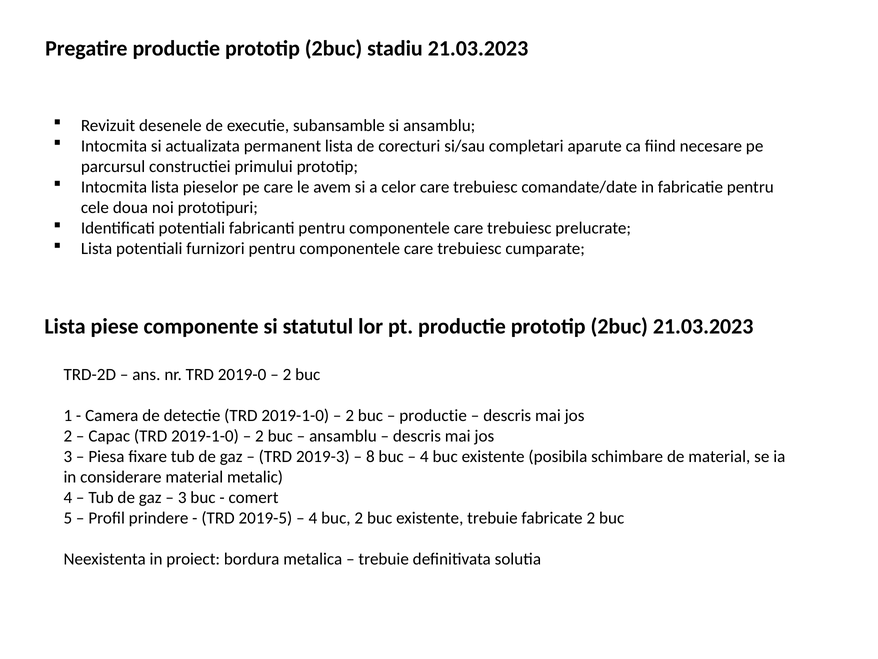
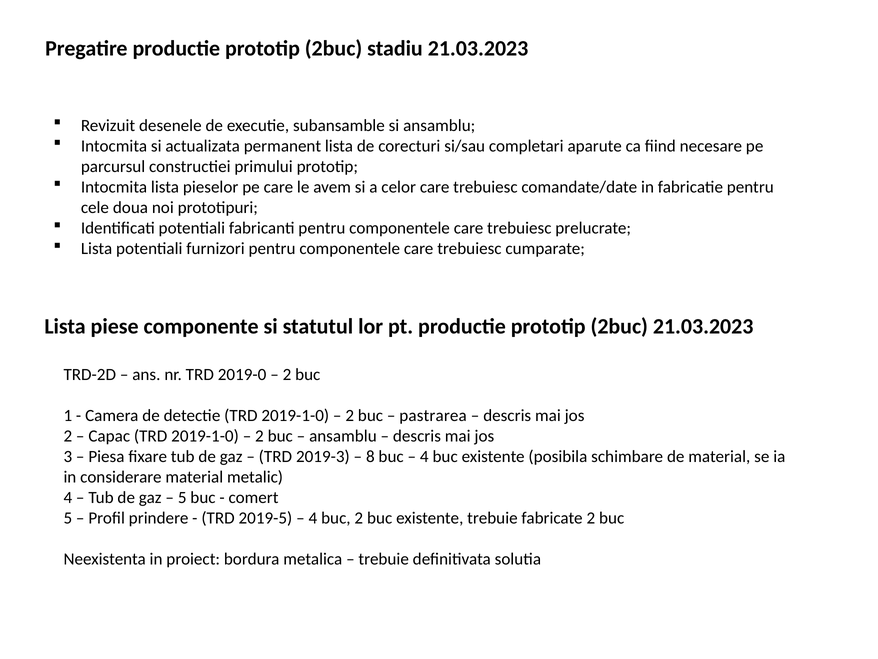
productie at (433, 415): productie -> pastrarea
3 at (182, 497): 3 -> 5
